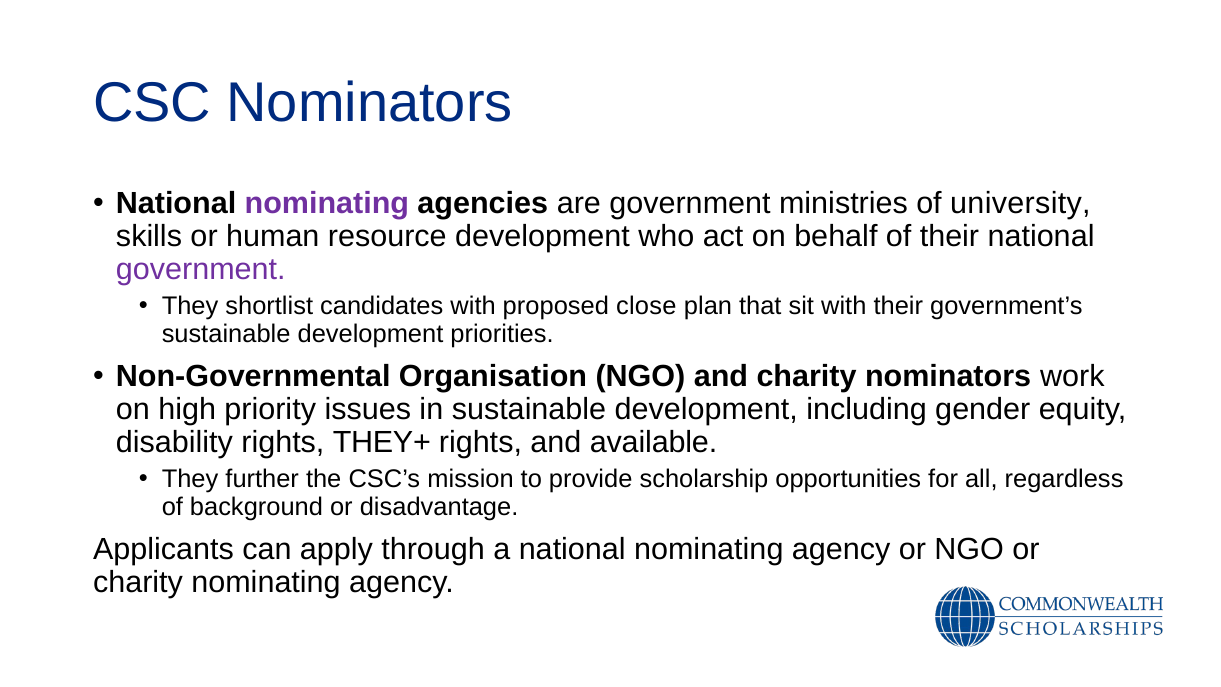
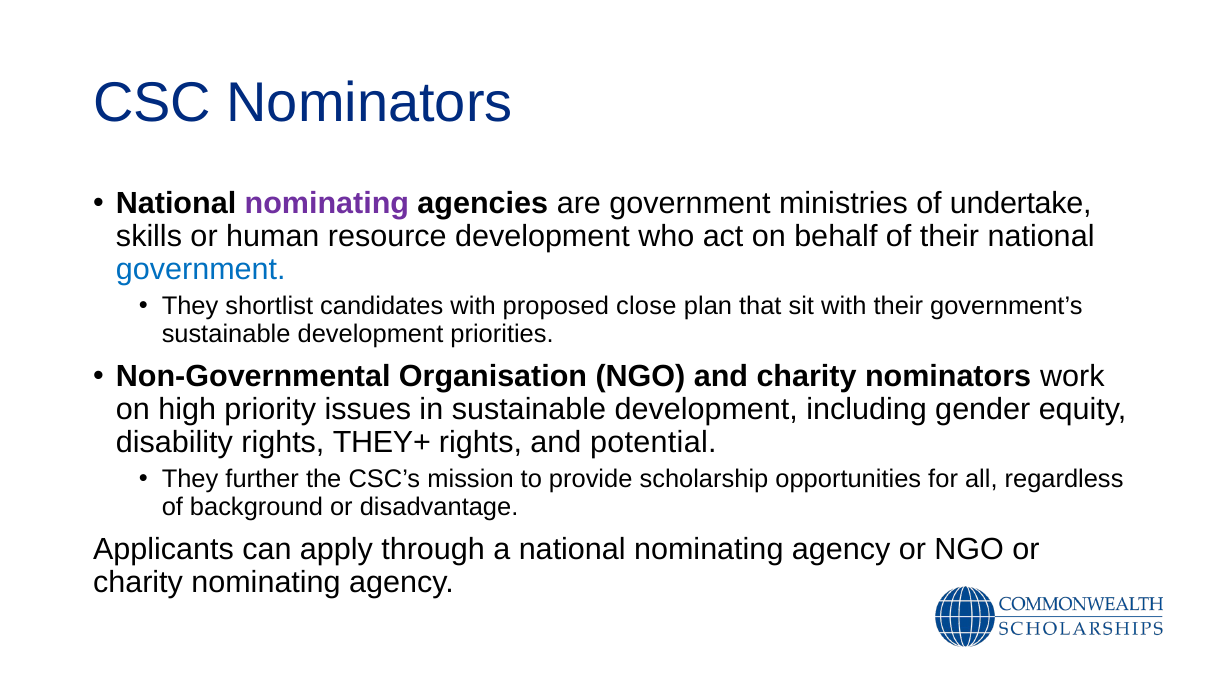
university: university -> undertake
government at (201, 270) colour: purple -> blue
available: available -> potential
